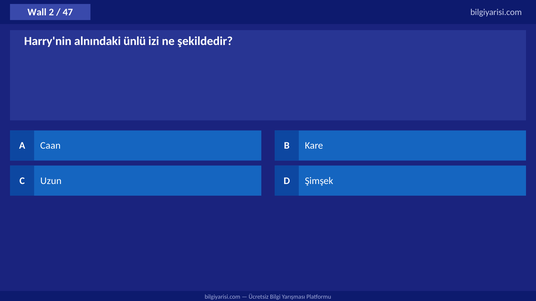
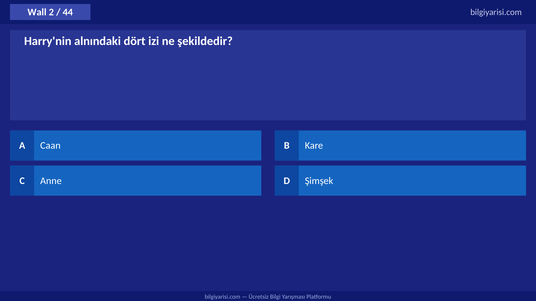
47: 47 -> 44
ünlü: ünlü -> dört
Uzun: Uzun -> Anne
